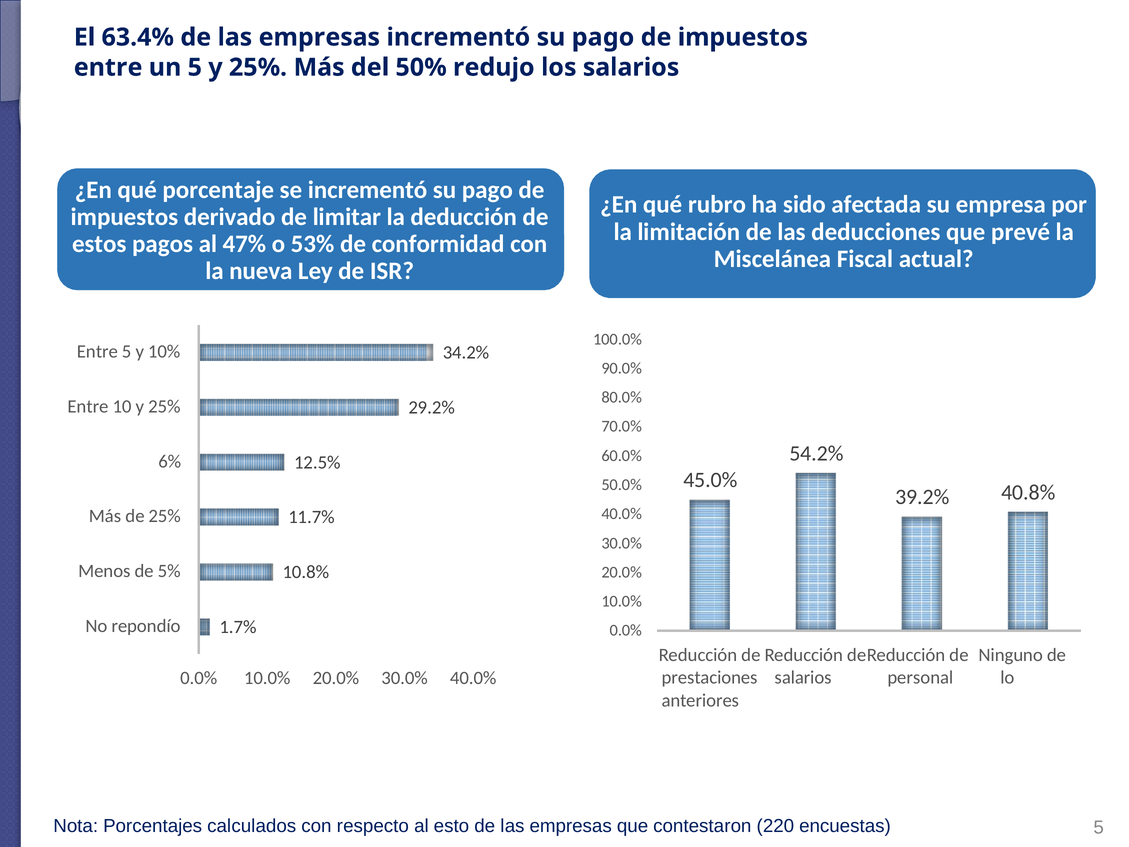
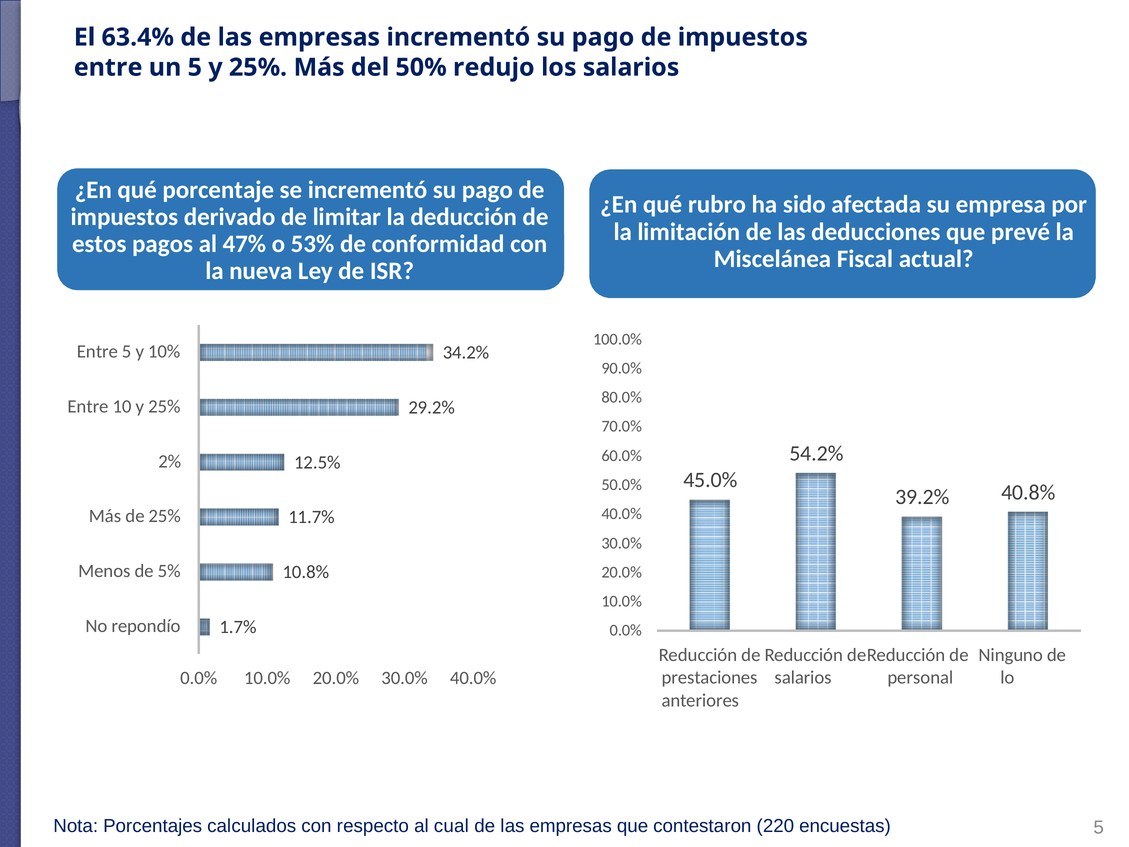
6%: 6% -> 2%
esto: esto -> cual
